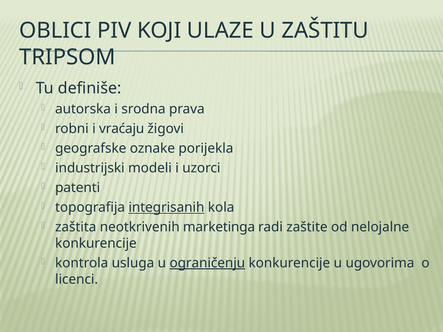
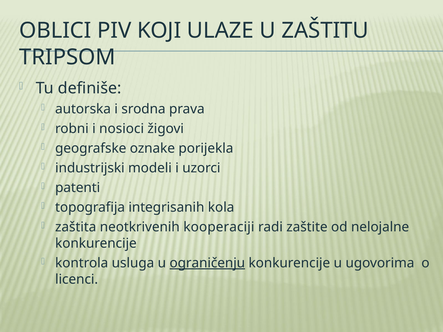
vraćaju: vraćaju -> nosioci
integrisanih underline: present -> none
marketinga: marketinga -> kooperaciji
